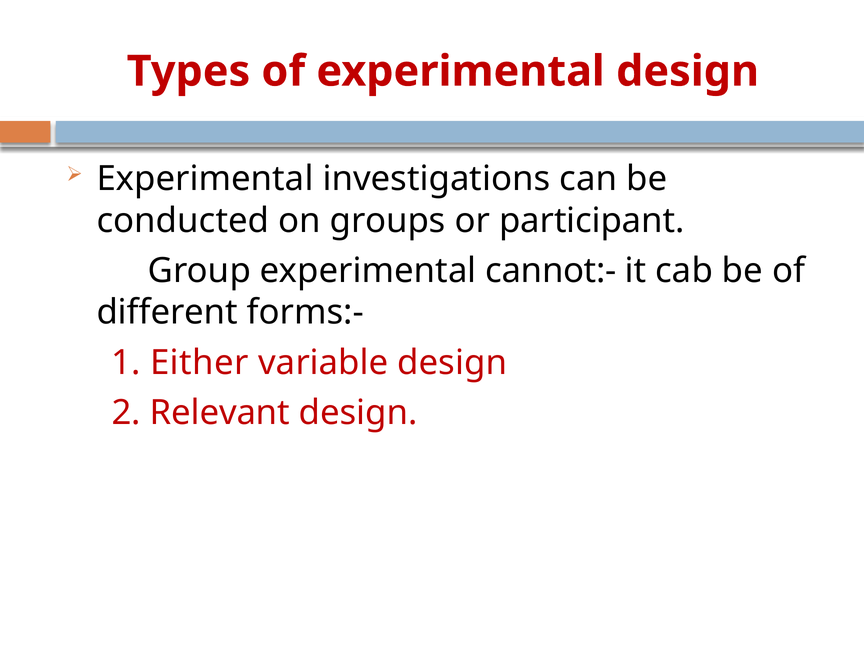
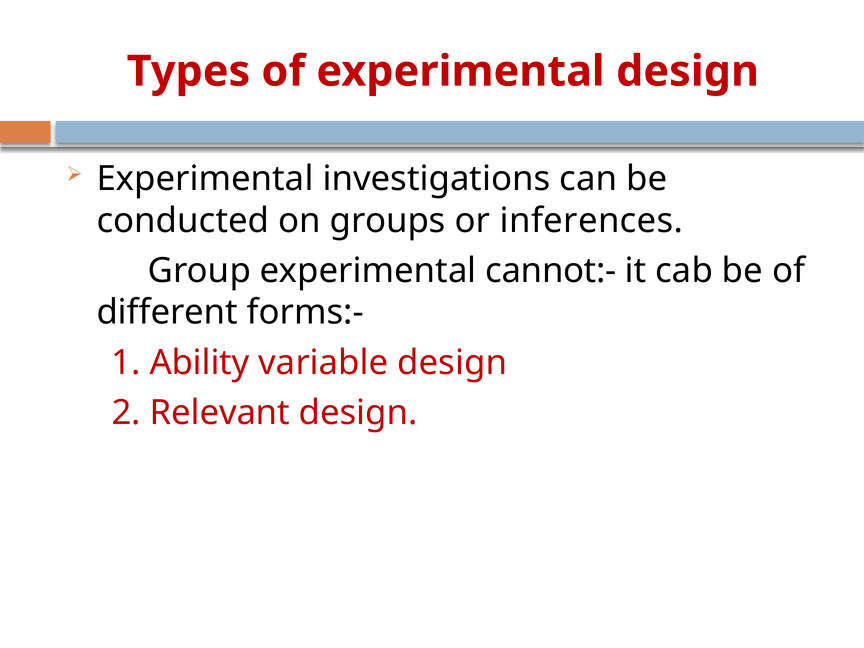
participant: participant -> inferences
Either: Either -> Ability
